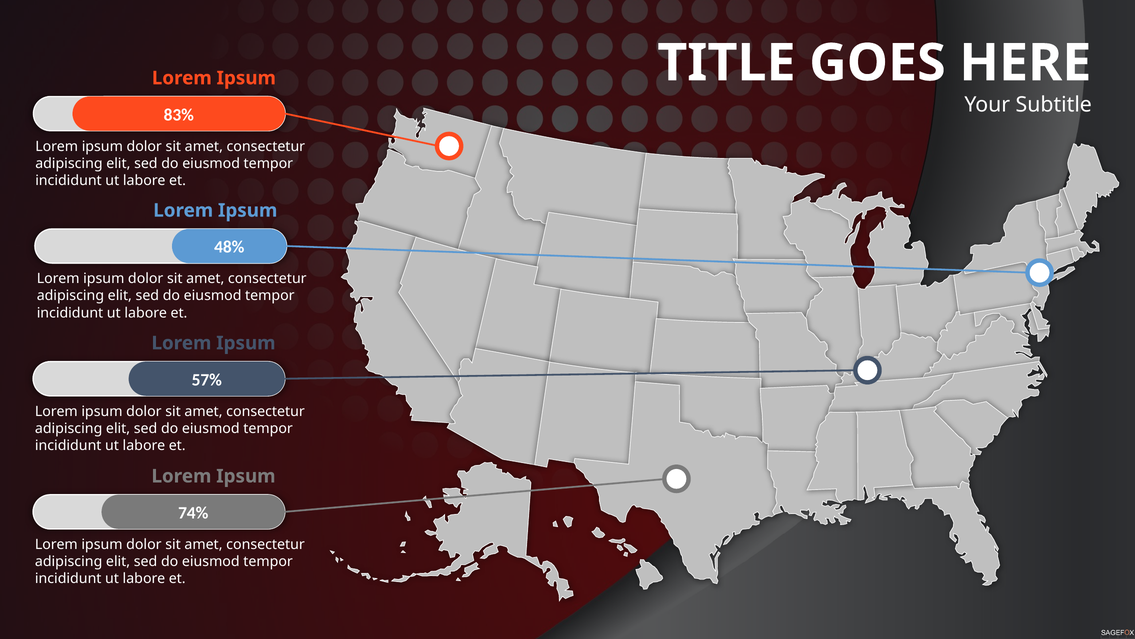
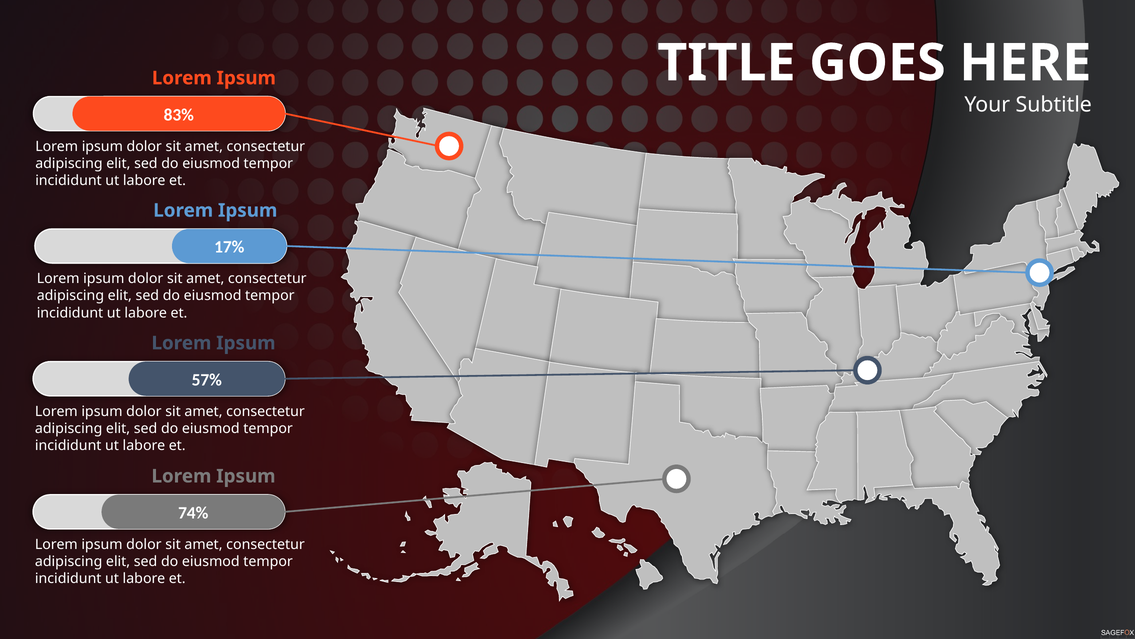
48%: 48% -> 17%
